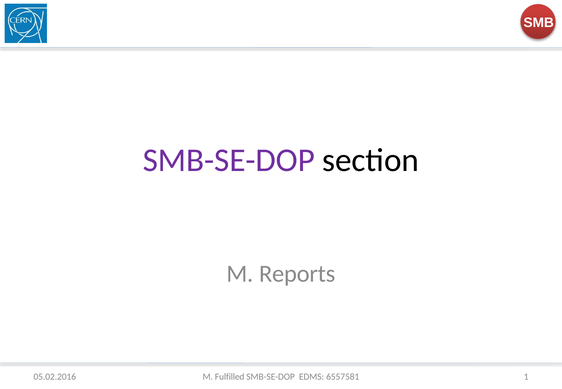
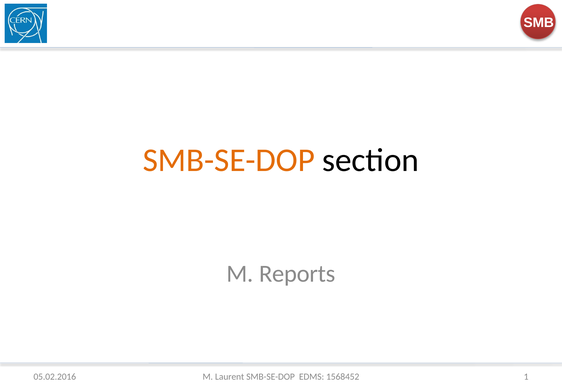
SMB-SE-DOP at (229, 160) colour: purple -> orange
Fulfilled: Fulfilled -> Laurent
6557581: 6557581 -> 1568452
